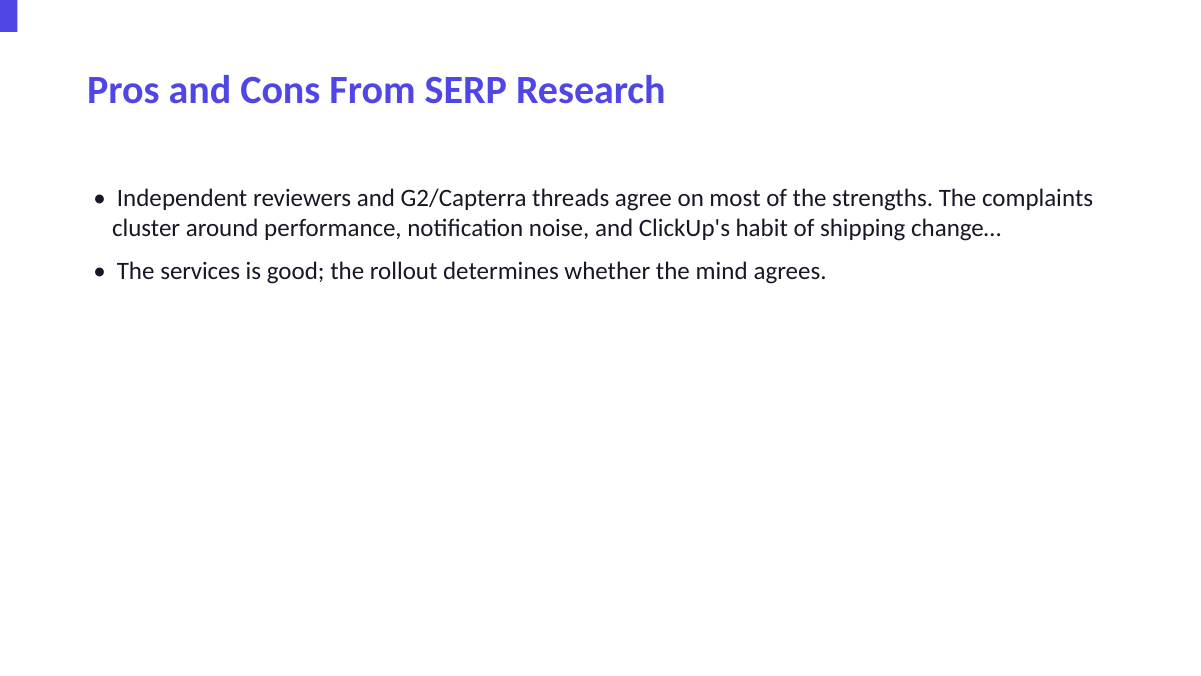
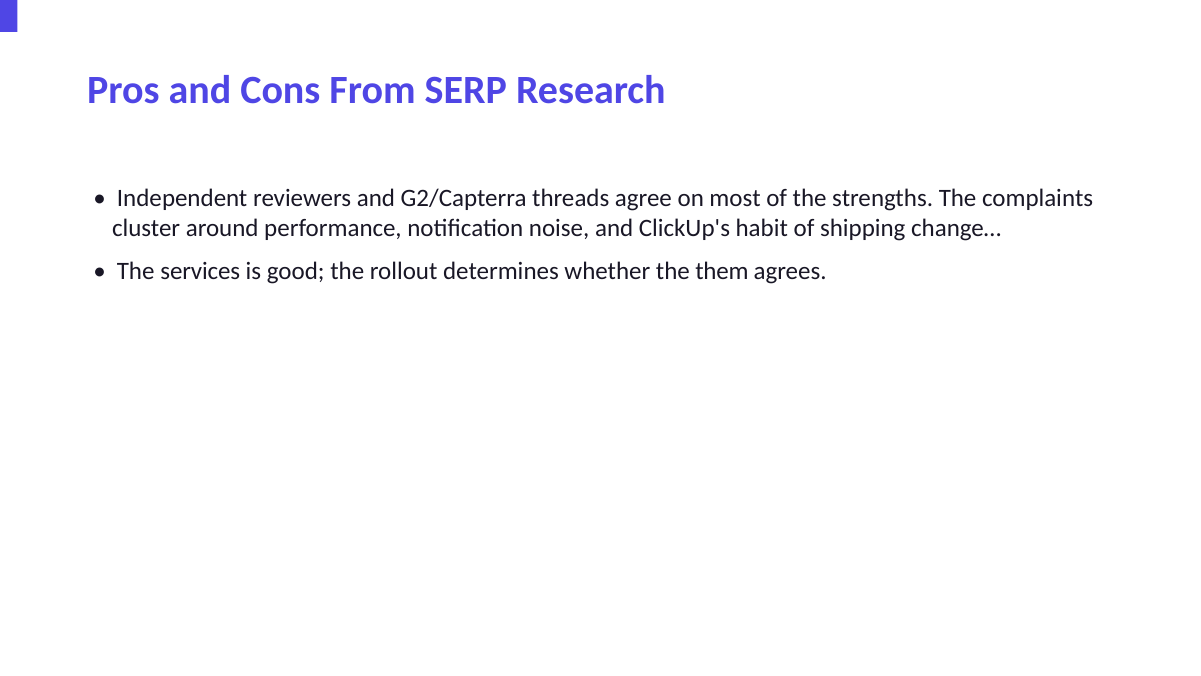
mind: mind -> them
